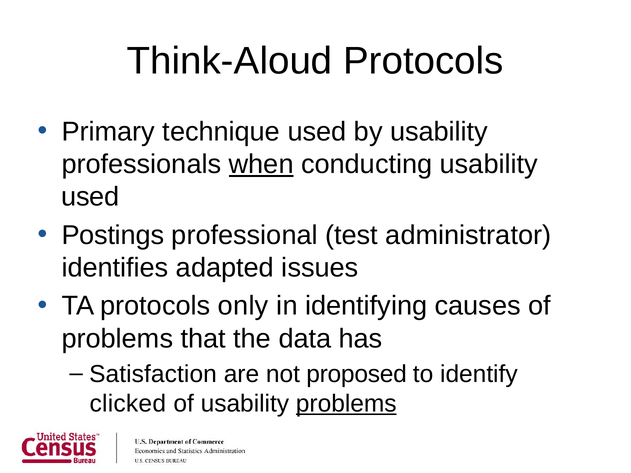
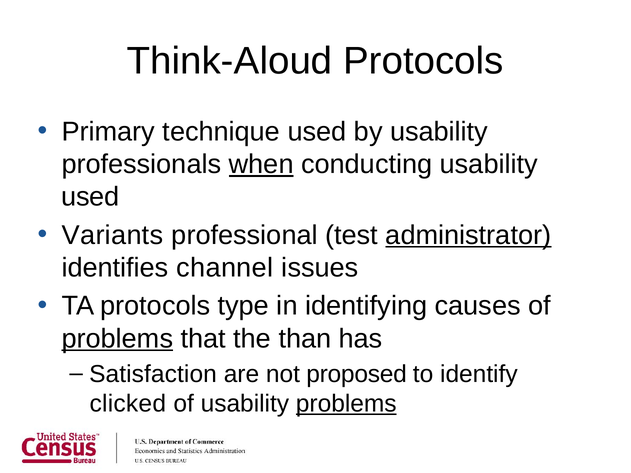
Postings: Postings -> Variants
administrator underline: none -> present
adapted: adapted -> channel
only: only -> type
problems at (117, 339) underline: none -> present
data: data -> than
